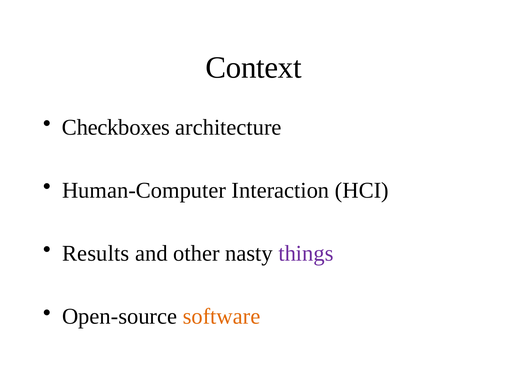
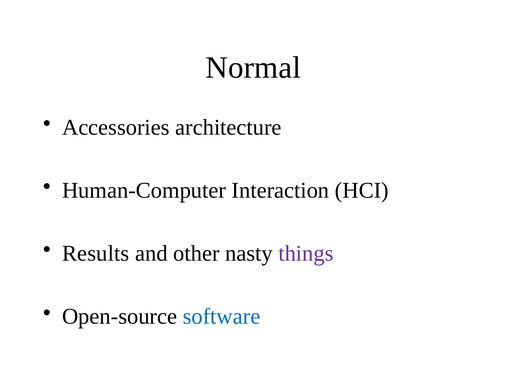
Context: Context -> Normal
Checkboxes: Checkboxes -> Accessories
software colour: orange -> blue
